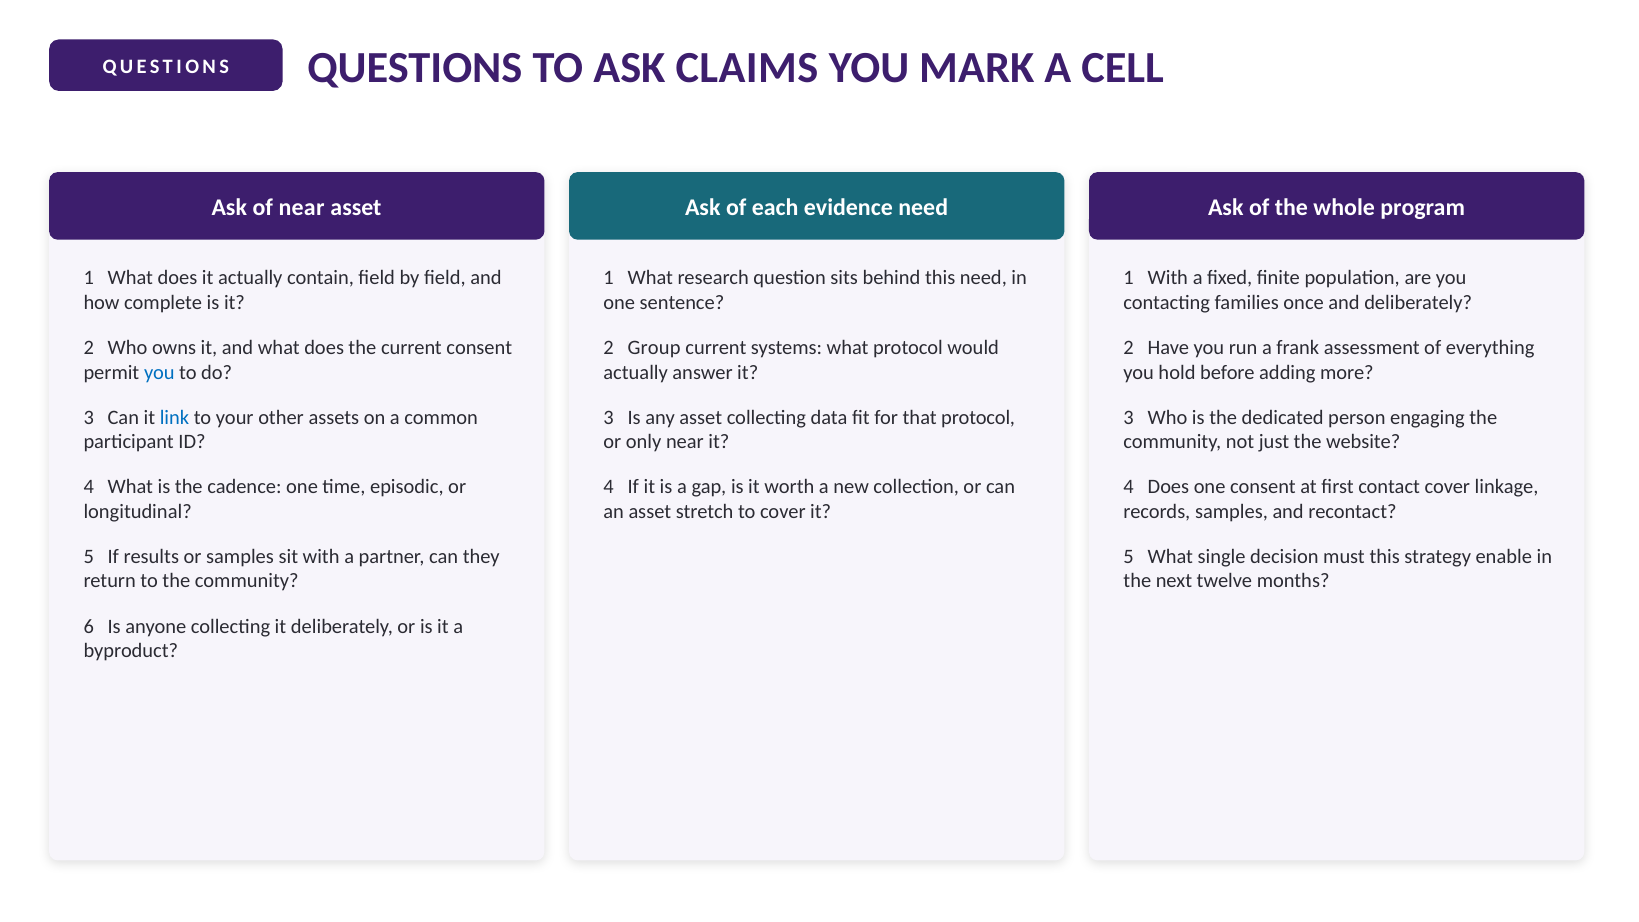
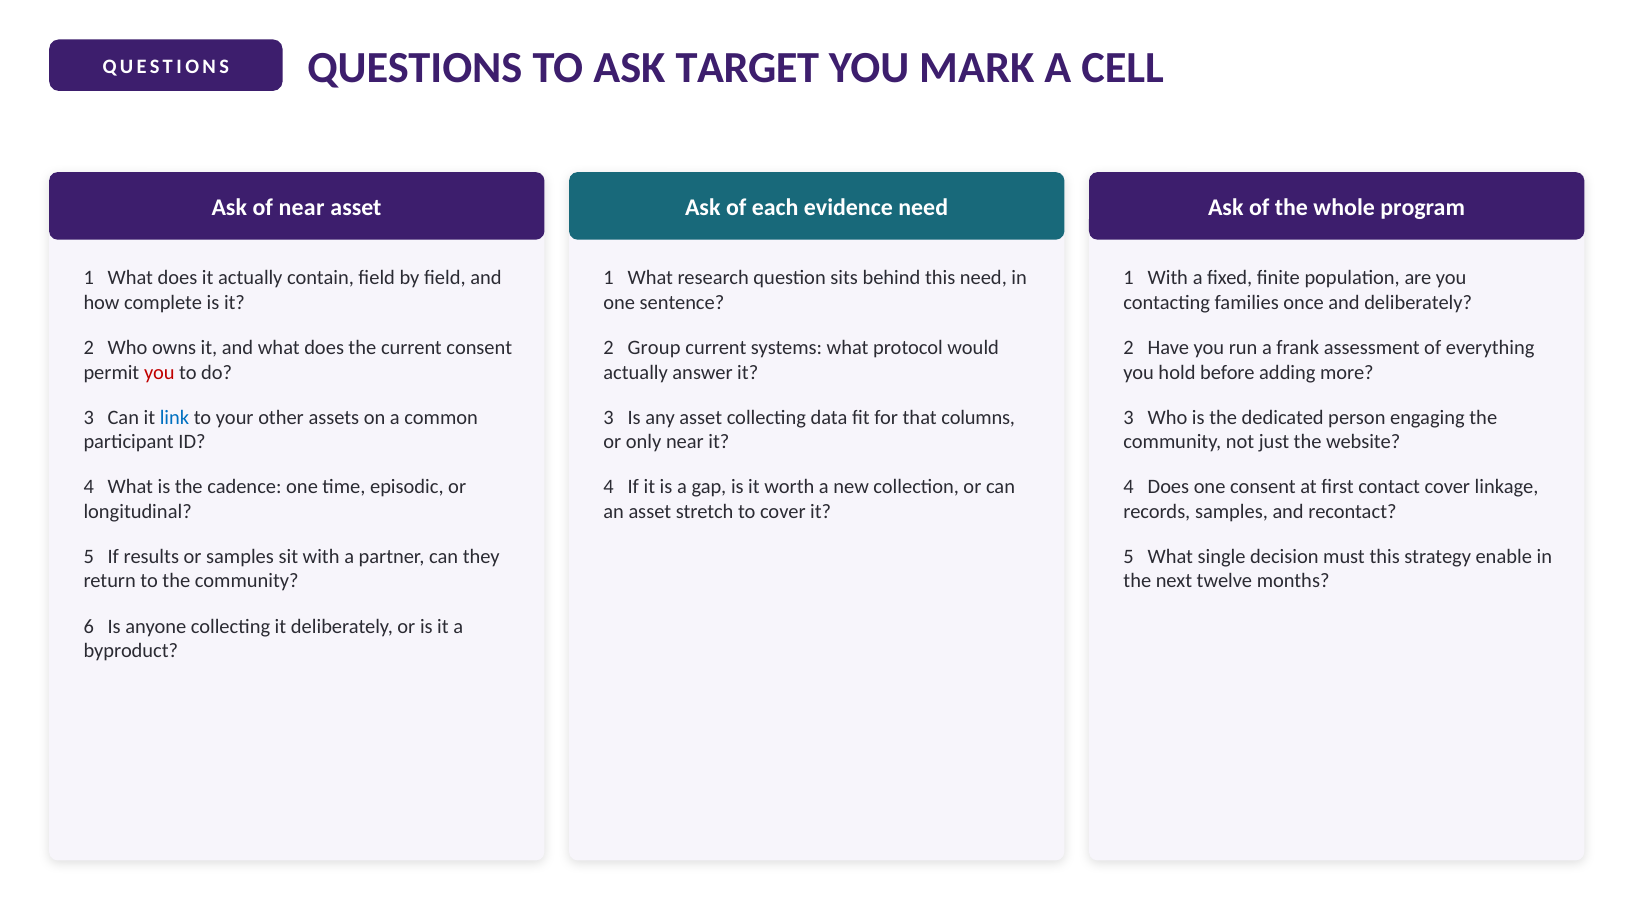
CLAIMS: CLAIMS -> TARGET
you at (159, 372) colour: blue -> red
that protocol: protocol -> columns
